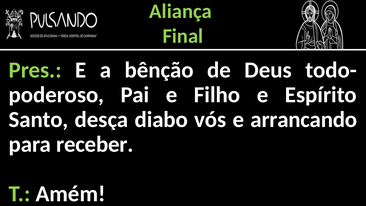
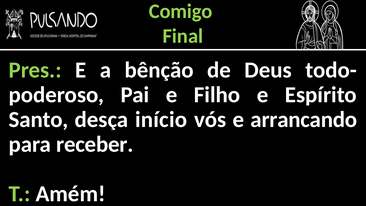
Aliança: Aliança -> Comigo
diabo: diabo -> início
